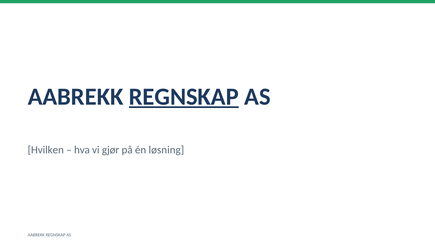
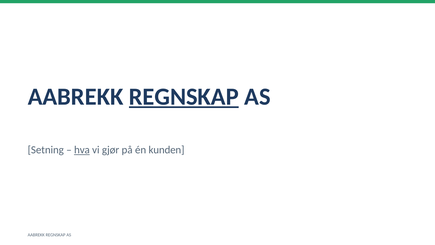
Hvilken: Hvilken -> Setning
hva underline: none -> present
løsning: løsning -> kunden
